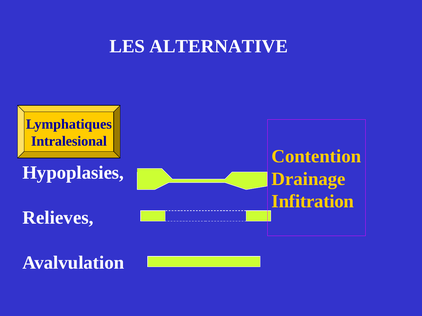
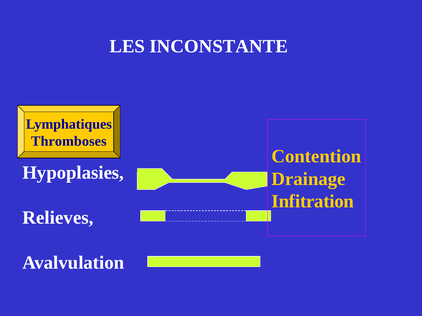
ALTERNATIVE: ALTERNATIVE -> INCONSTANTE
Intralesional: Intralesional -> Thromboses
